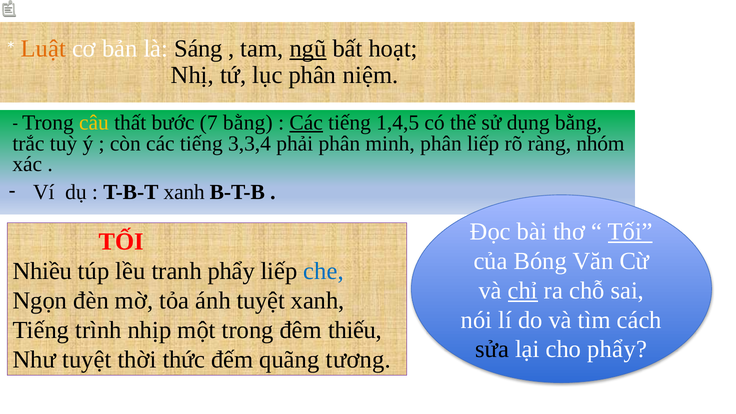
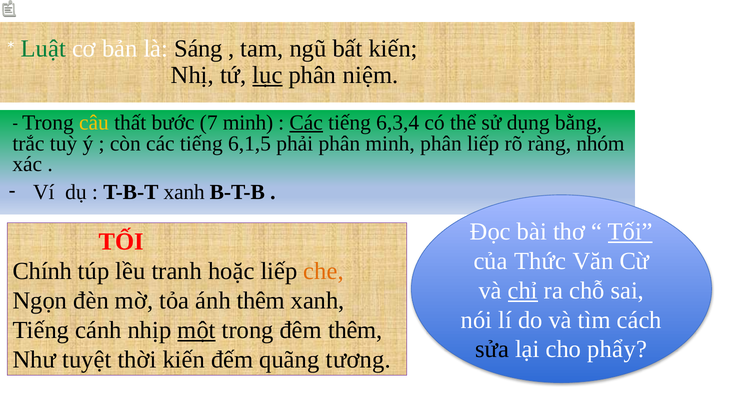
Luật colour: orange -> green
ngũ underline: present -> none
bất hoạt: hoạt -> kiến
lục underline: none -> present
7 bằng: bằng -> minh
1,4,5: 1,4,5 -> 6,3,4
3,3,4: 3,3,4 -> 6,1,5
Bóng: Bóng -> Thức
Nhiều: Nhiều -> Chính
tranh phẩy: phẩy -> hoặc
che colour: blue -> orange
ánh tuyệt: tuyệt -> thêm
trình: trình -> cánh
một underline: none -> present
đêm thiếu: thiếu -> thêm
thời thức: thức -> kiến
